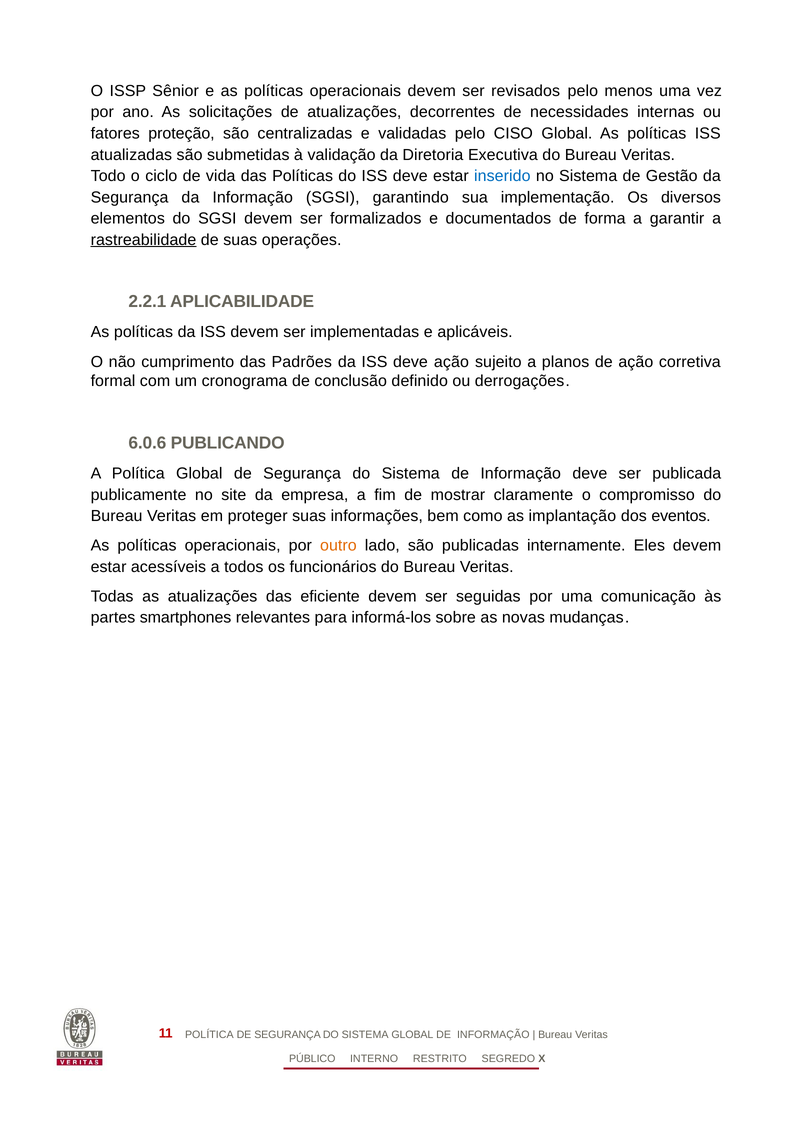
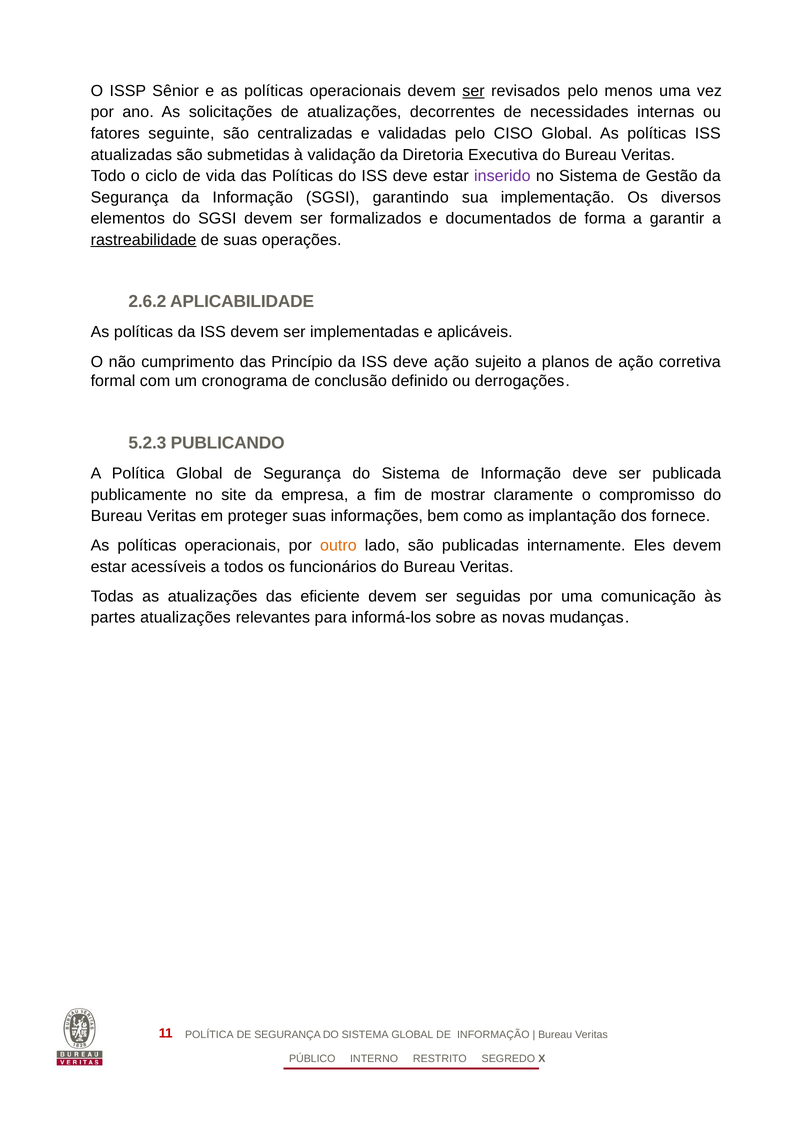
ser at (473, 91) underline: none -> present
proteção: proteção -> seguinte
inserido colour: blue -> purple
2.2.1: 2.2.1 -> 2.6.2
Padrões: Padrões -> Princípio
6.0.6: 6.0.6 -> 5.2.3
eventos: eventos -> fornece
partes smartphones: smartphones -> atualizações
